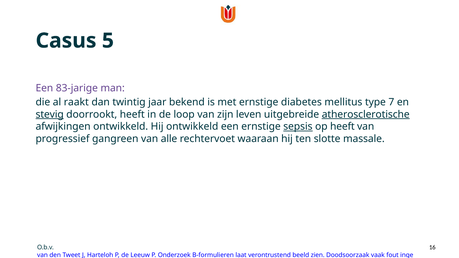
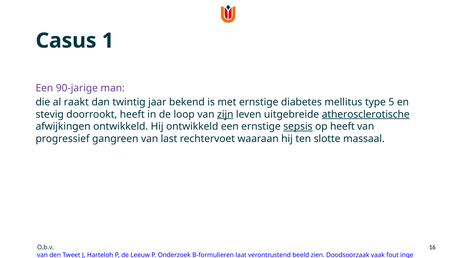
5: 5 -> 1
83-jarige: 83-jarige -> 90-jarige
7: 7 -> 5
stevig underline: present -> none
zijn underline: none -> present
alle: alle -> last
massale: massale -> massaal
